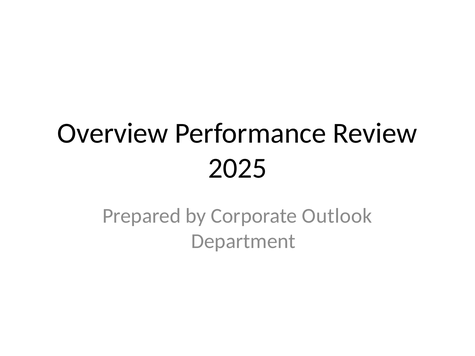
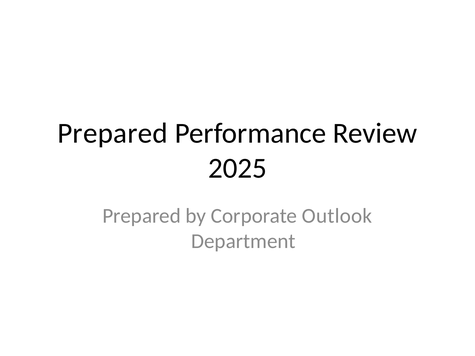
Overview at (113, 133): Overview -> Prepared
